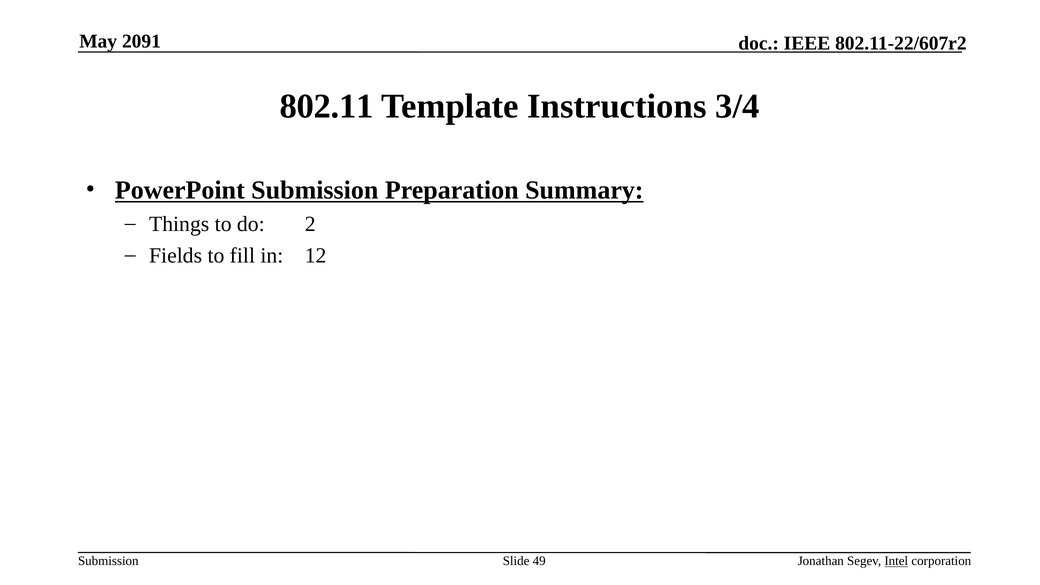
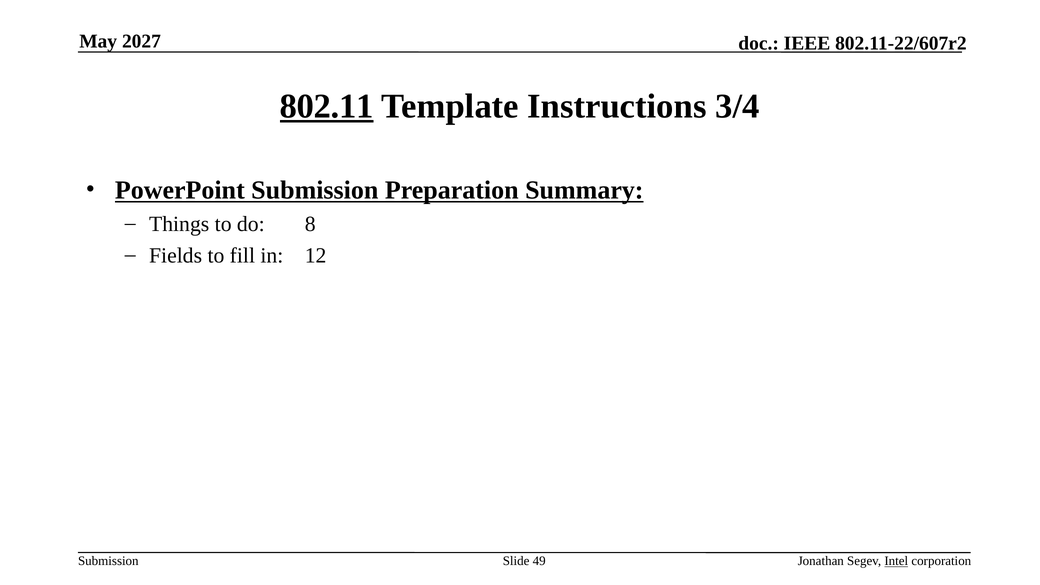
2091: 2091 -> 2027
802.11 underline: none -> present
2: 2 -> 8
